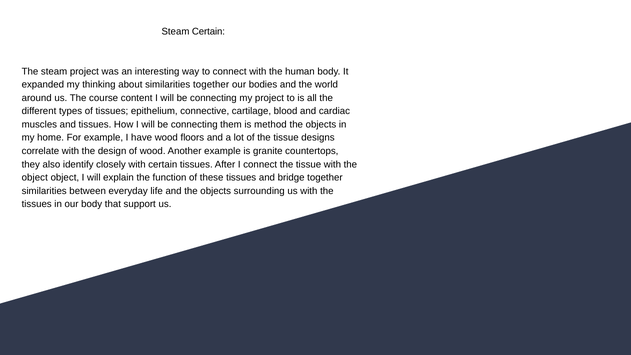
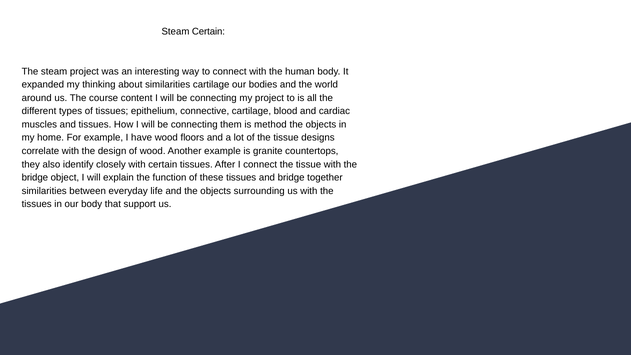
similarities together: together -> cartilage
object at (35, 178): object -> bridge
